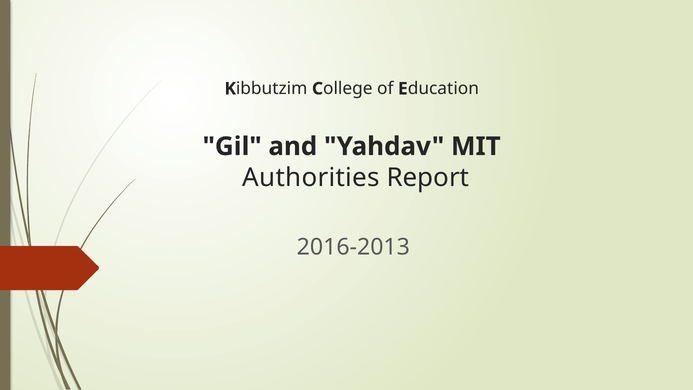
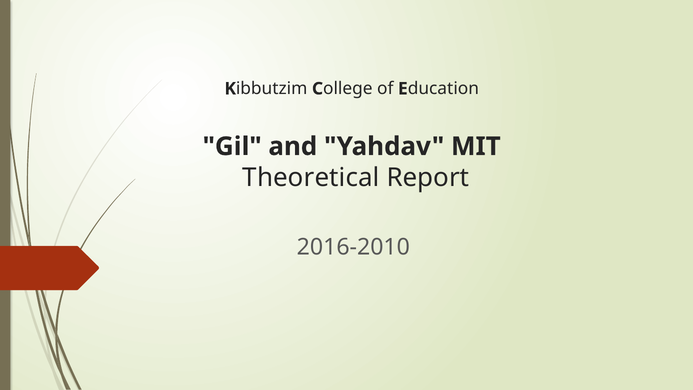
Authorities: Authorities -> Theoretical
2016-2013: 2016-2013 -> 2016-2010
